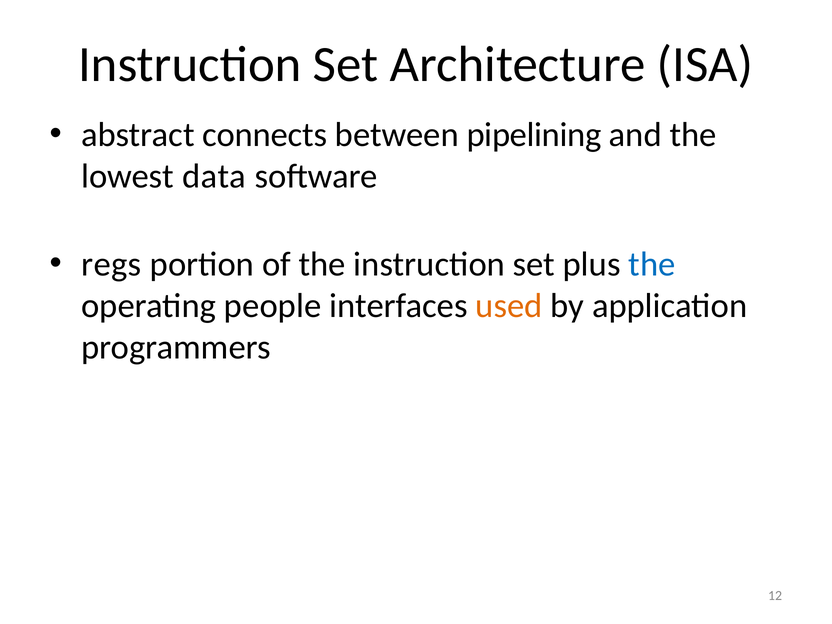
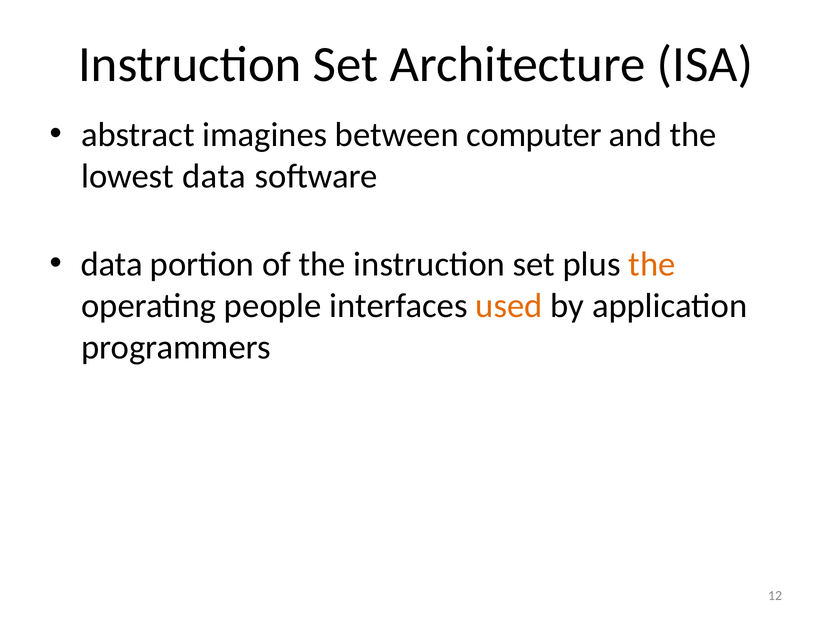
connects: connects -> imagines
pipelining: pipelining -> computer
regs at (111, 264): regs -> data
the at (652, 264) colour: blue -> orange
